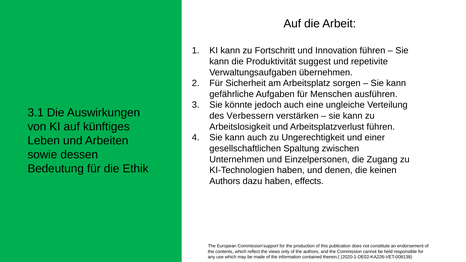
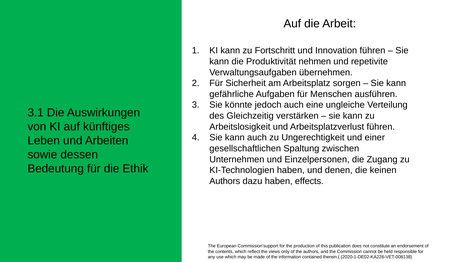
suggest: suggest -> nehmen
Verbessern: Verbessern -> Gleichzeitig
